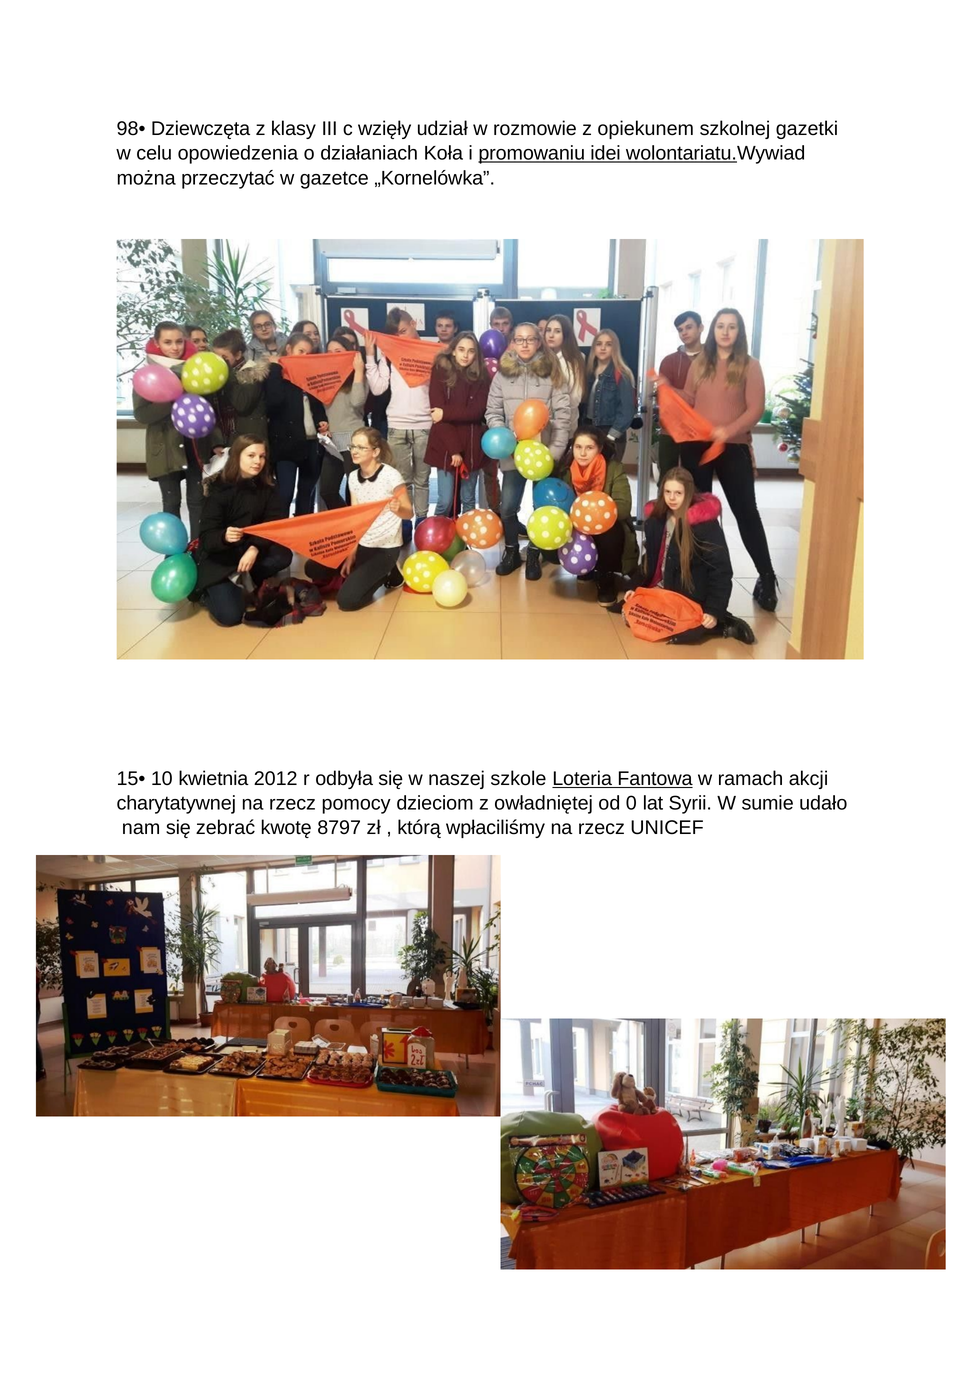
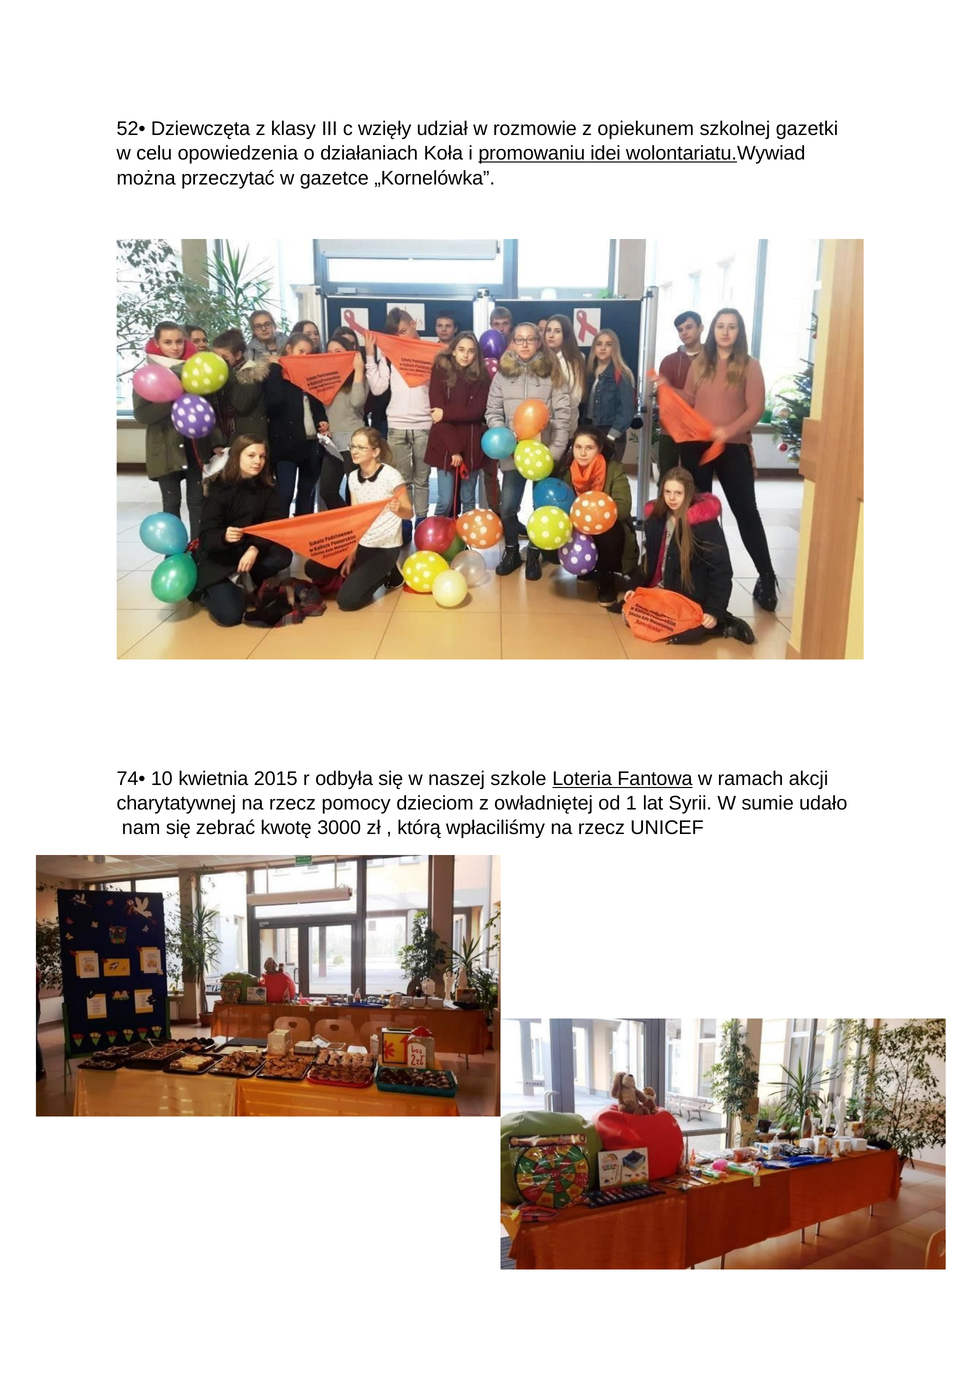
98•: 98• -> 52•
15•: 15• -> 74•
2012: 2012 -> 2015
0: 0 -> 1
8797: 8797 -> 3000
